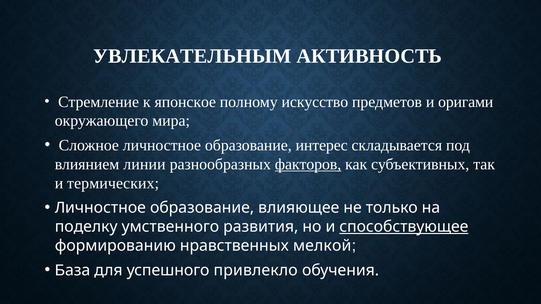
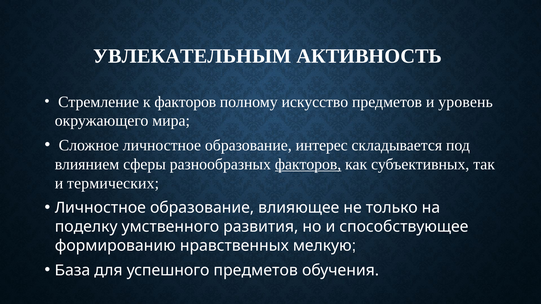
к японское: японское -> факторов
оригами: оригами -> уровень
линии: линии -> сферы
способствующее underline: present -> none
мелкой: мелкой -> мелкую
успешного привлекло: привлекло -> предметов
